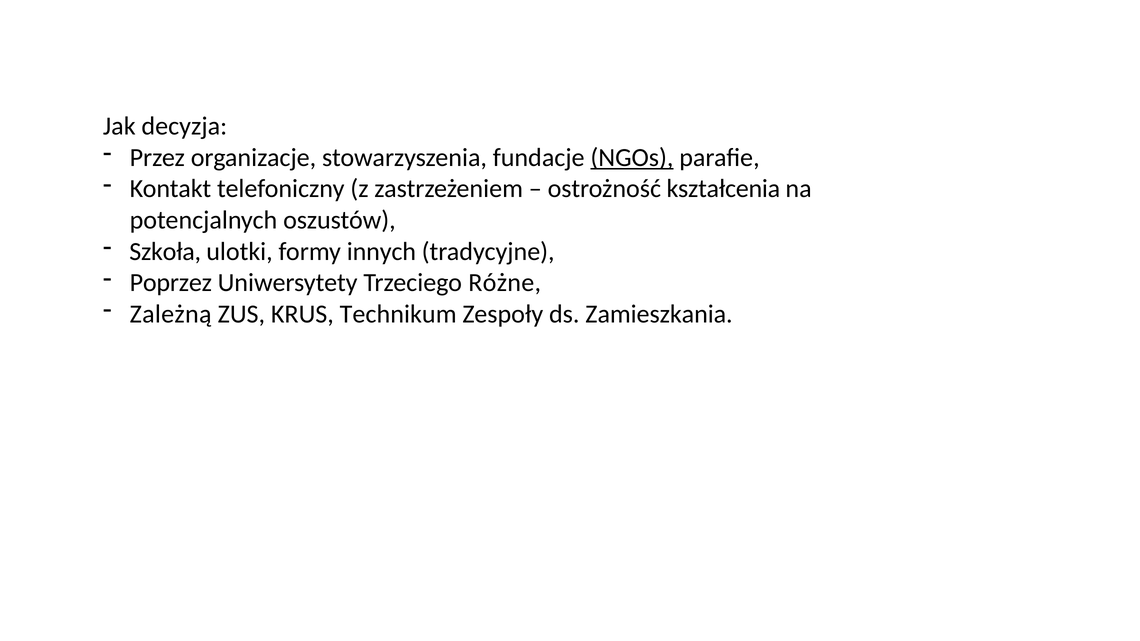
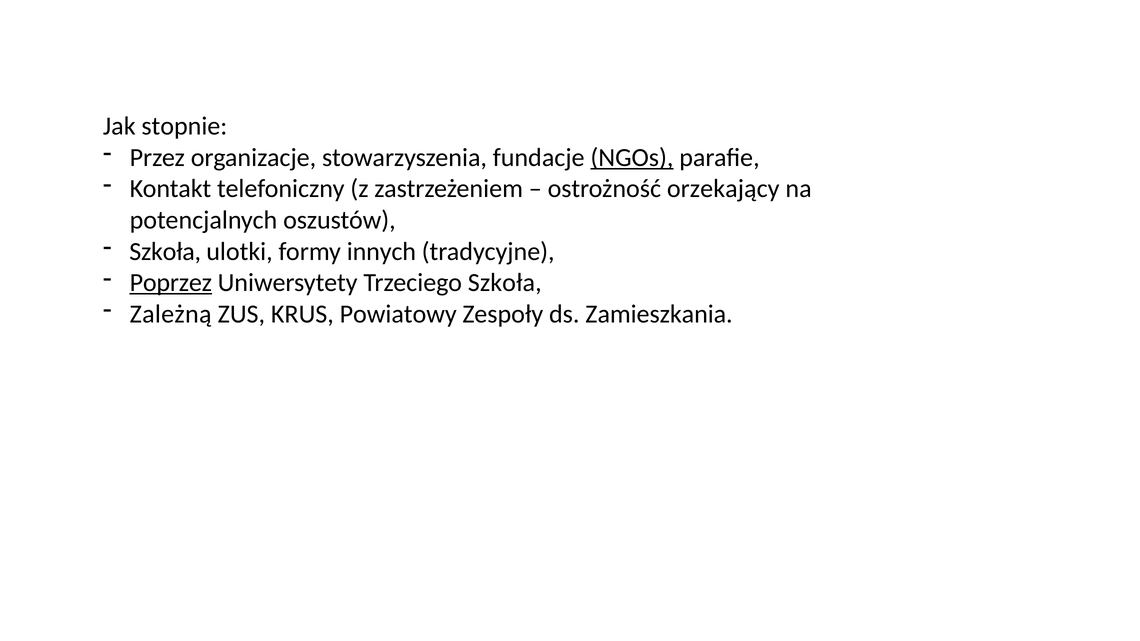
decyzja: decyzja -> stopnie
kształcenia: kształcenia -> orzekający
Poprzez underline: none -> present
Trzeciego Różne: Różne -> Szkoła
Technikum: Technikum -> Powiatowy
